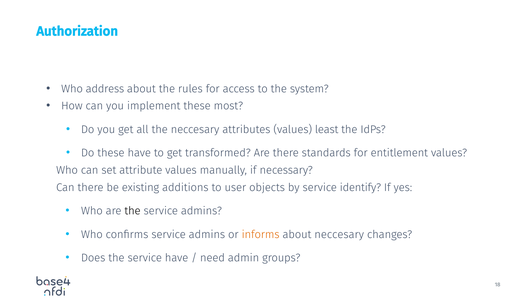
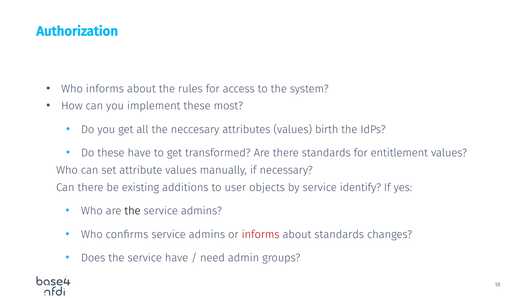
Who address: address -> informs
least: least -> birth
informs at (261, 234) colour: orange -> red
about neccesary: neccesary -> standards
